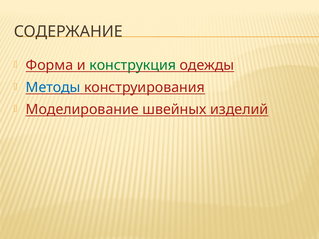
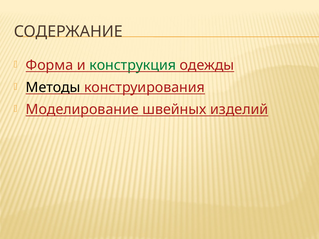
Методы colour: blue -> black
